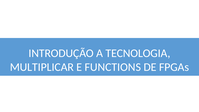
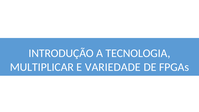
FUNCTIONS: FUNCTIONS -> VARIEDADE
